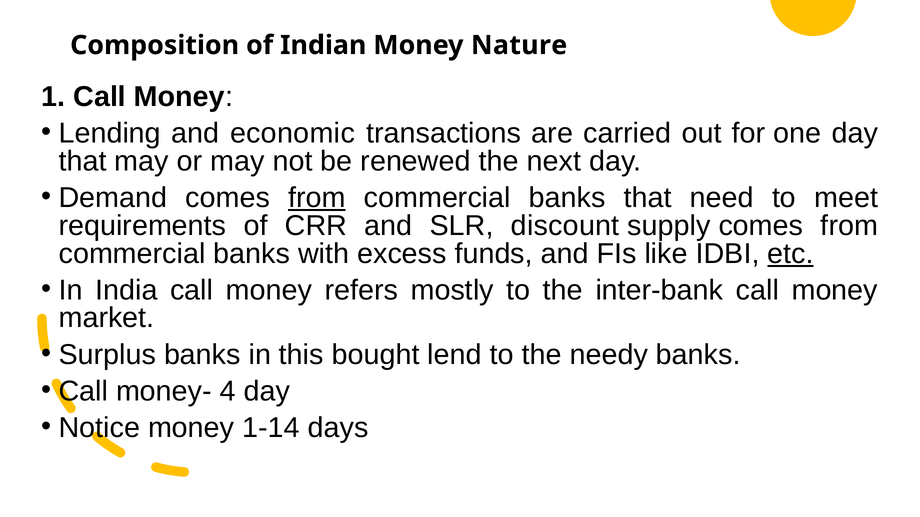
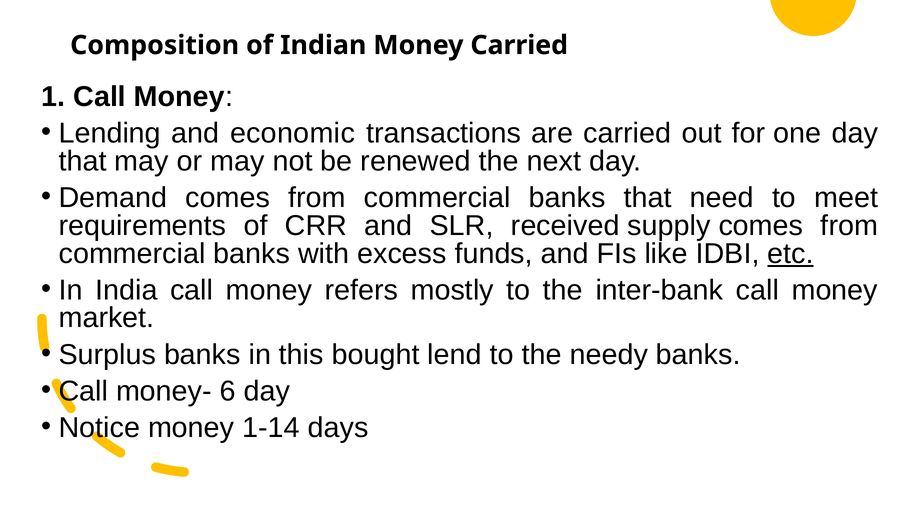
Money Nature: Nature -> Carried
from at (317, 198) underline: present -> none
discount: discount -> received
4: 4 -> 6
